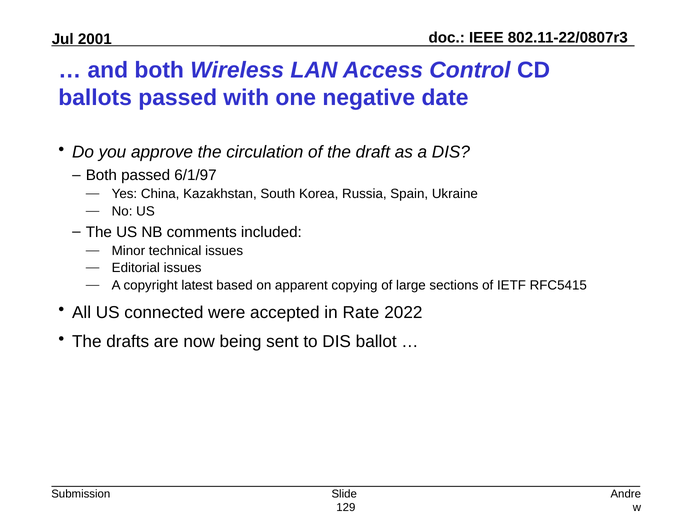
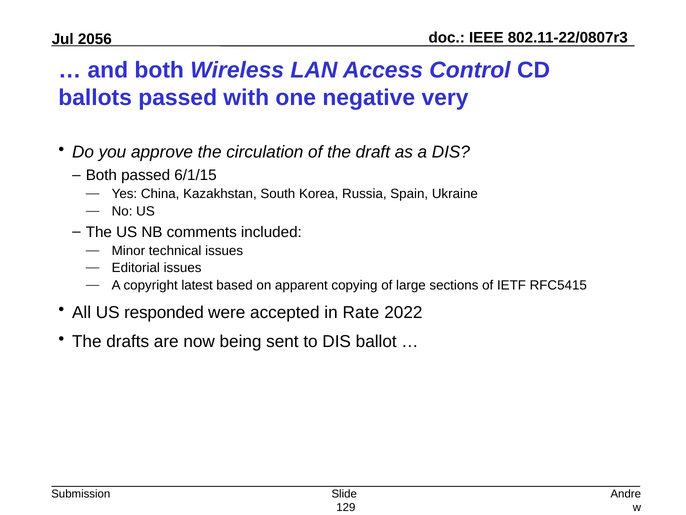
2001: 2001 -> 2056
date: date -> very
6/1/97: 6/1/97 -> 6/1/15
connected: connected -> responded
